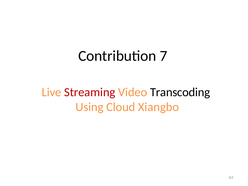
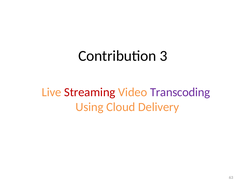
7: 7 -> 3
Transcoding colour: black -> purple
Xiangbo: Xiangbo -> Delivery
